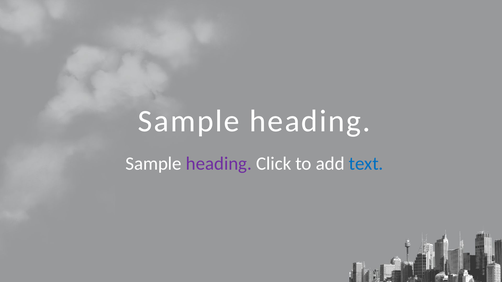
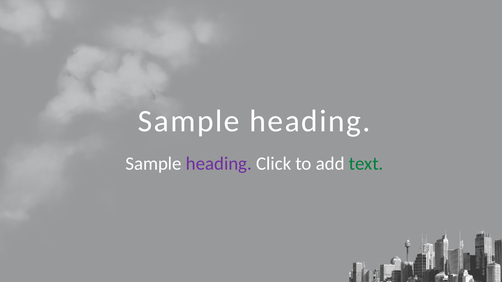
text colour: blue -> green
